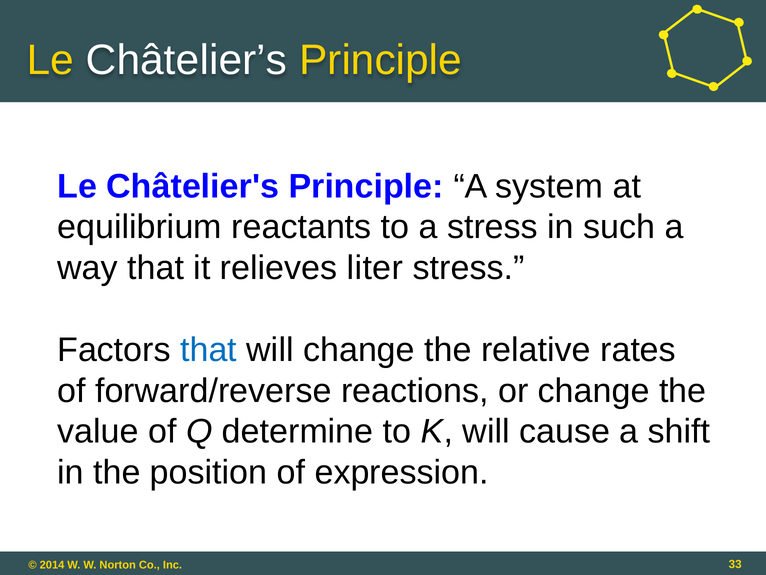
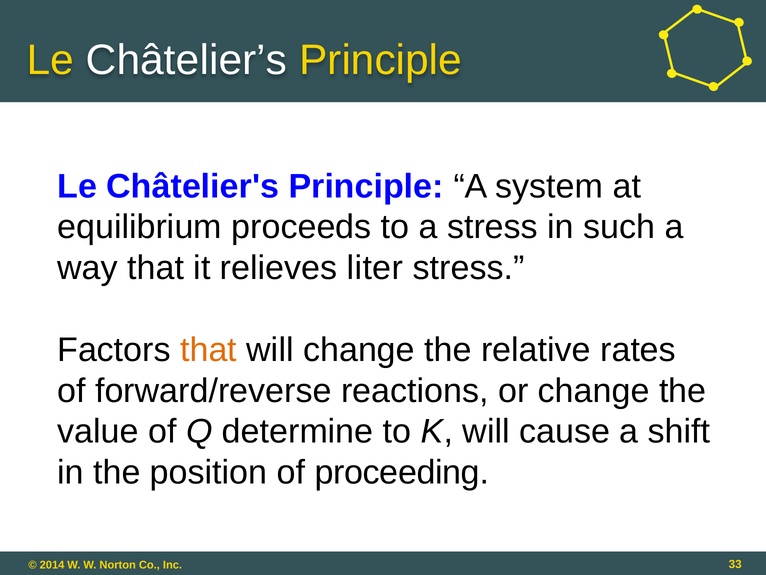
reactants: reactants -> proceeds
that at (209, 350) colour: blue -> orange
expression: expression -> proceeding
